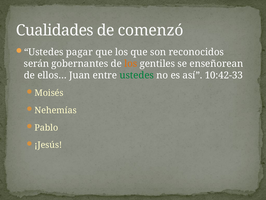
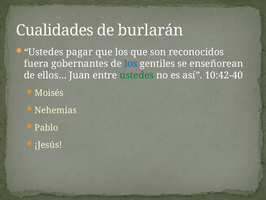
comenzó: comenzó -> burlarán
serán: serán -> fuera
los at (131, 64) colour: orange -> blue
10:42-33: 10:42-33 -> 10:42-40
